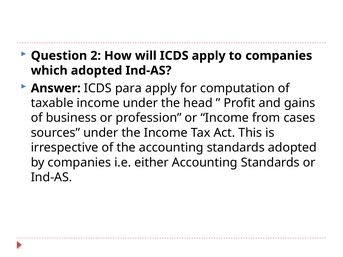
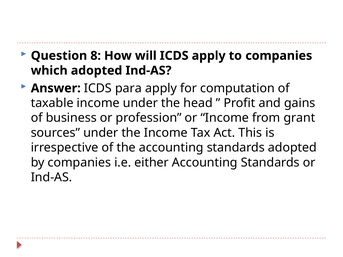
2: 2 -> 8
cases: cases -> grant
